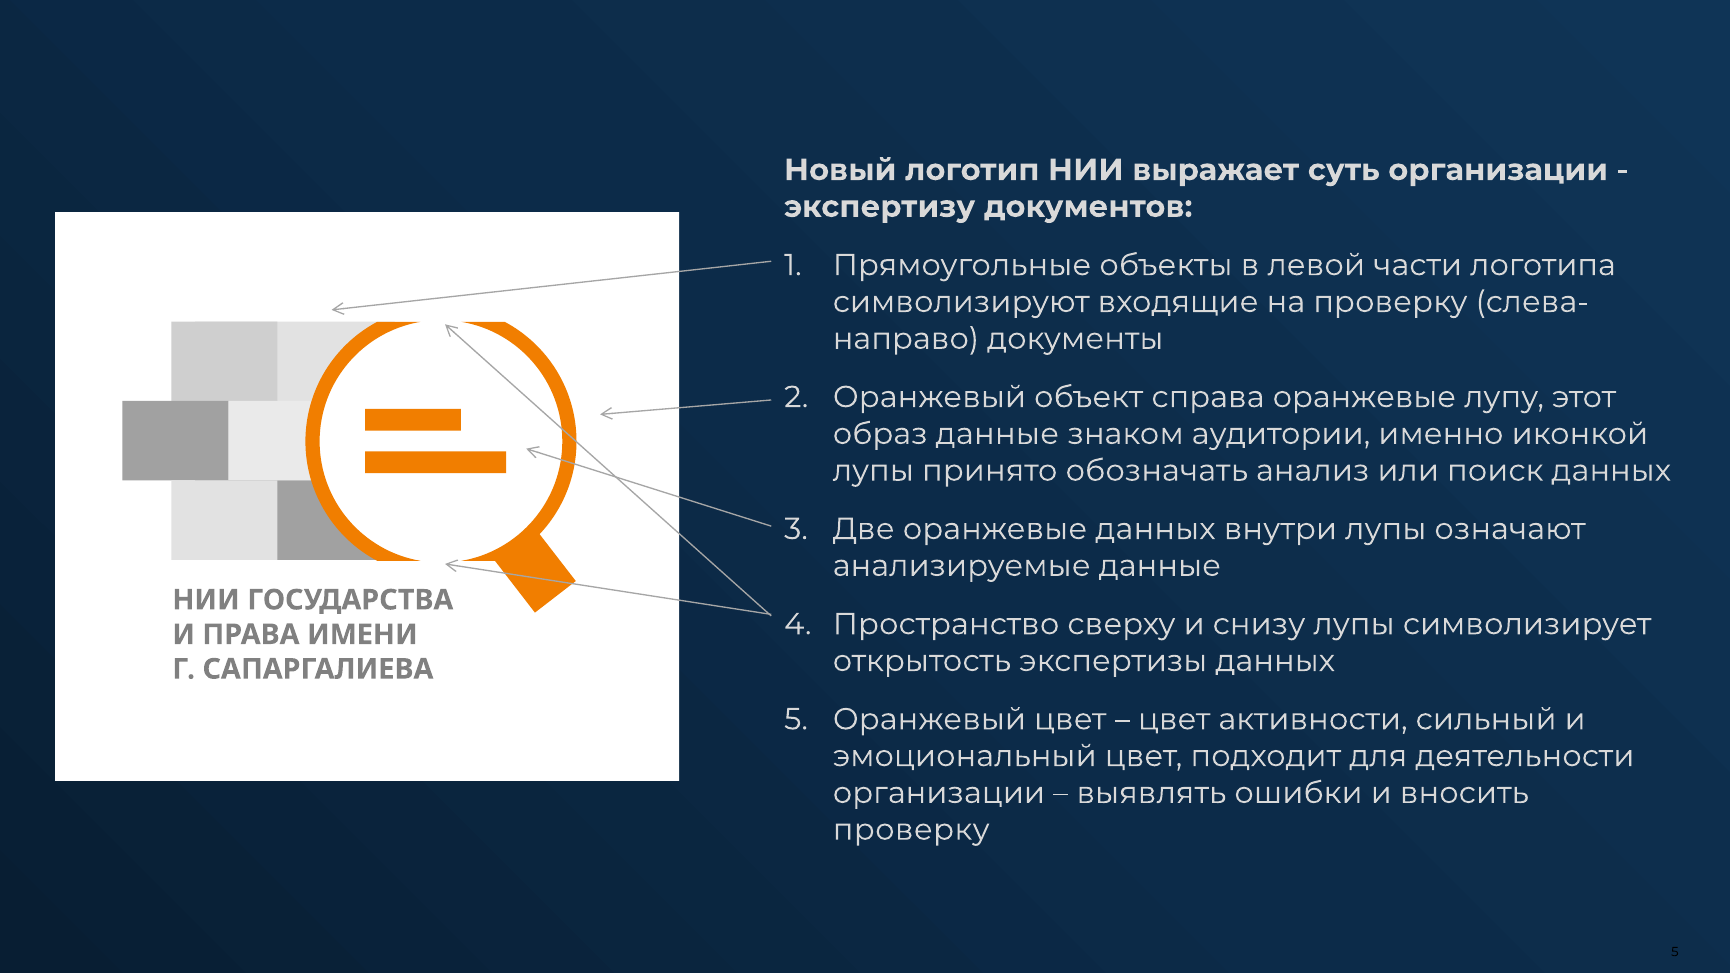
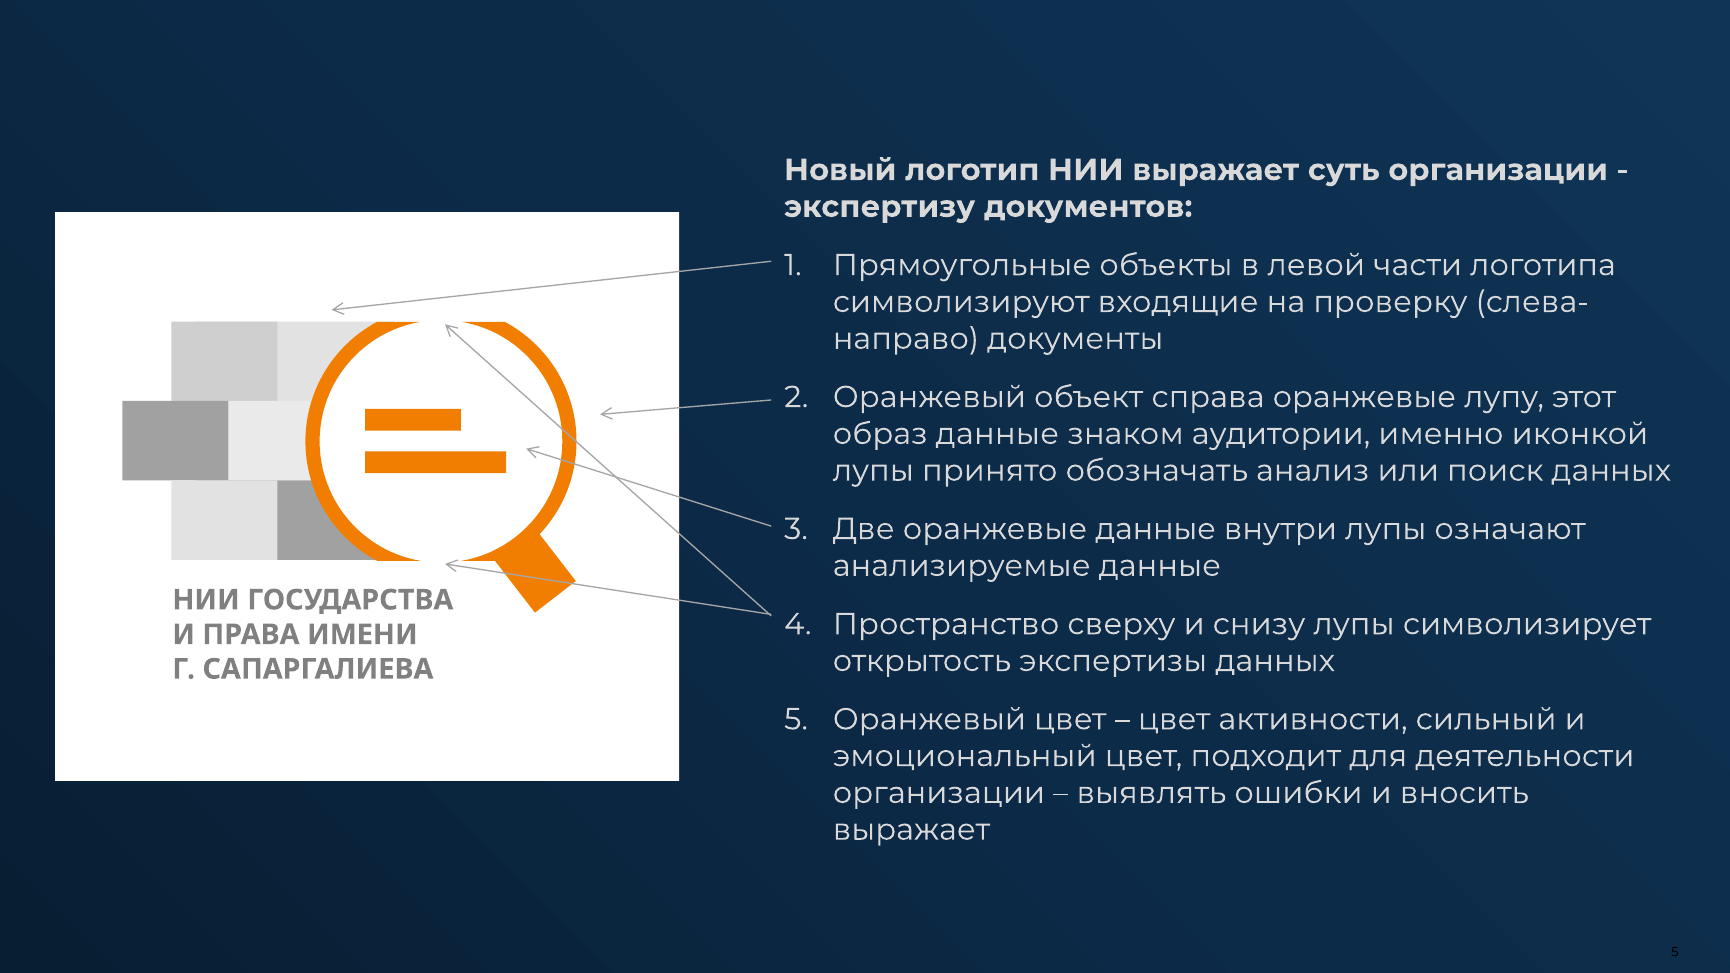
оранжевые данных: данных -> данные
проверку at (911, 830): проверку -> выражает
